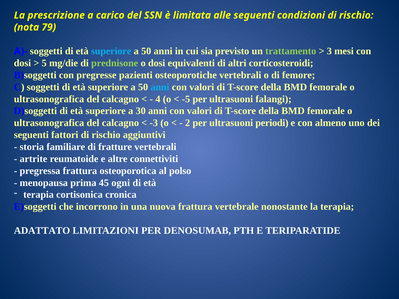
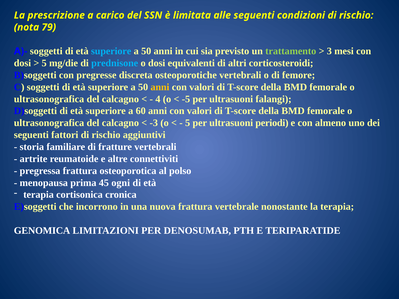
prednisone colour: light green -> light blue
pazienti: pazienti -> discreta
anni at (160, 87) colour: light blue -> yellow
30: 30 -> 60
2 at (188, 123): 2 -> 5
ADATTATO: ADATTATO -> GENOMICA
